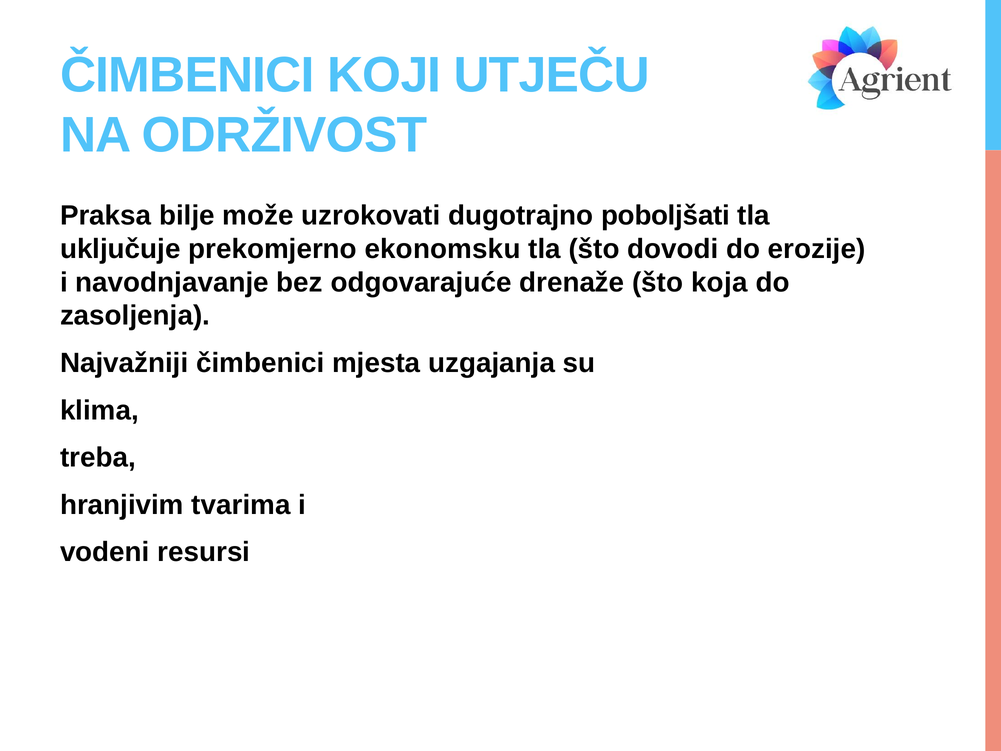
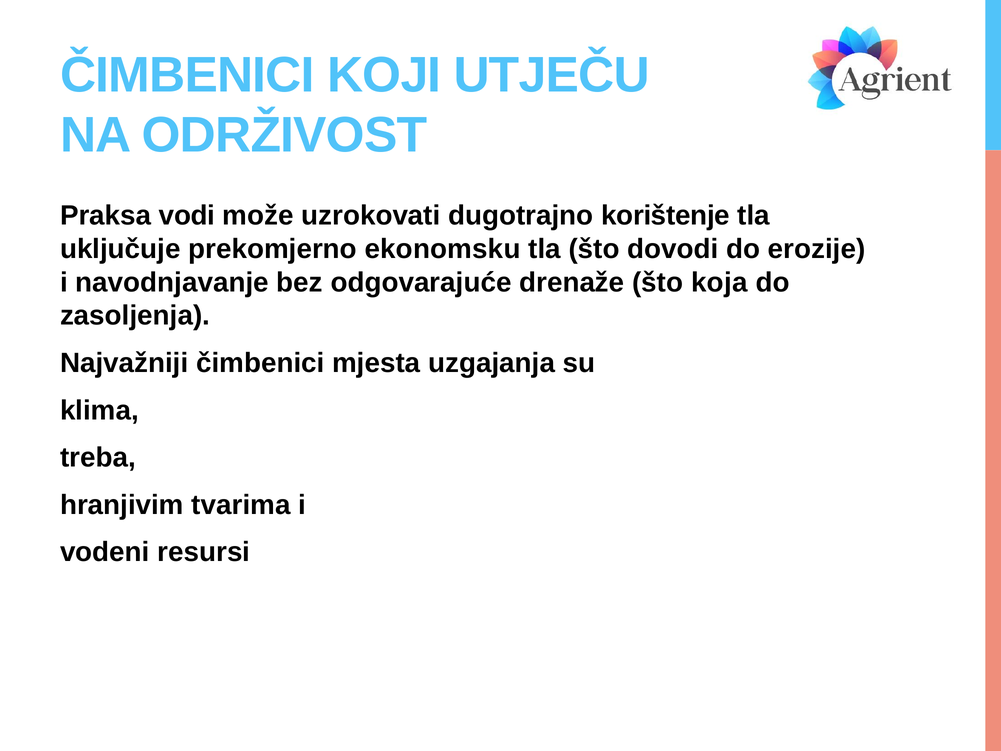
bilje: bilje -> vodi
poboljšati: poboljšati -> korištenje
